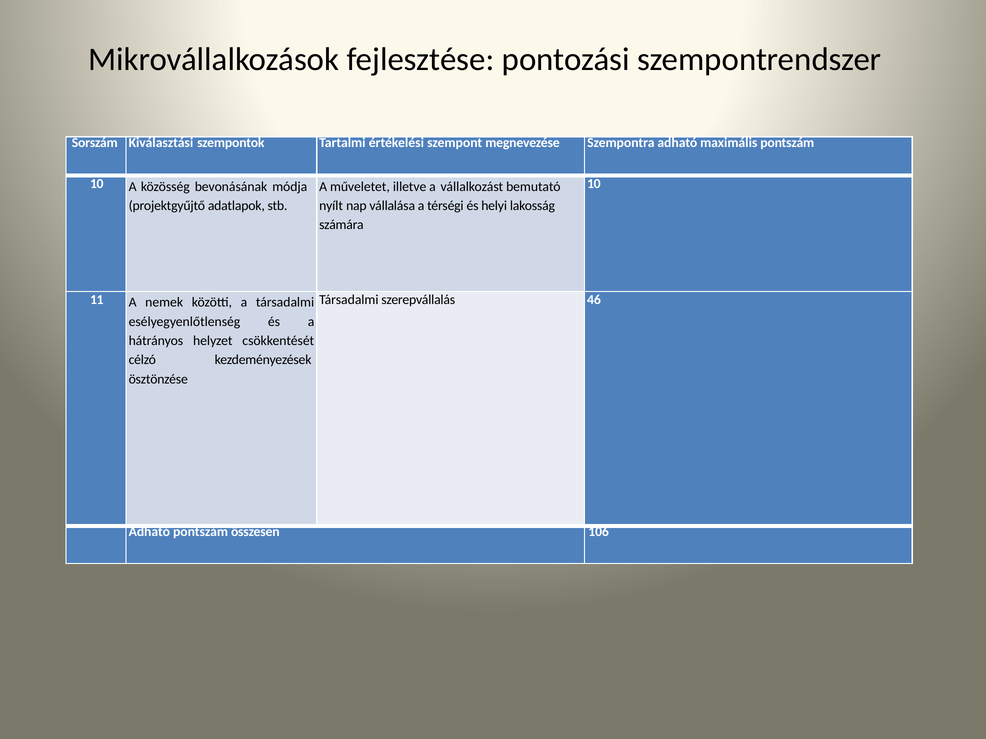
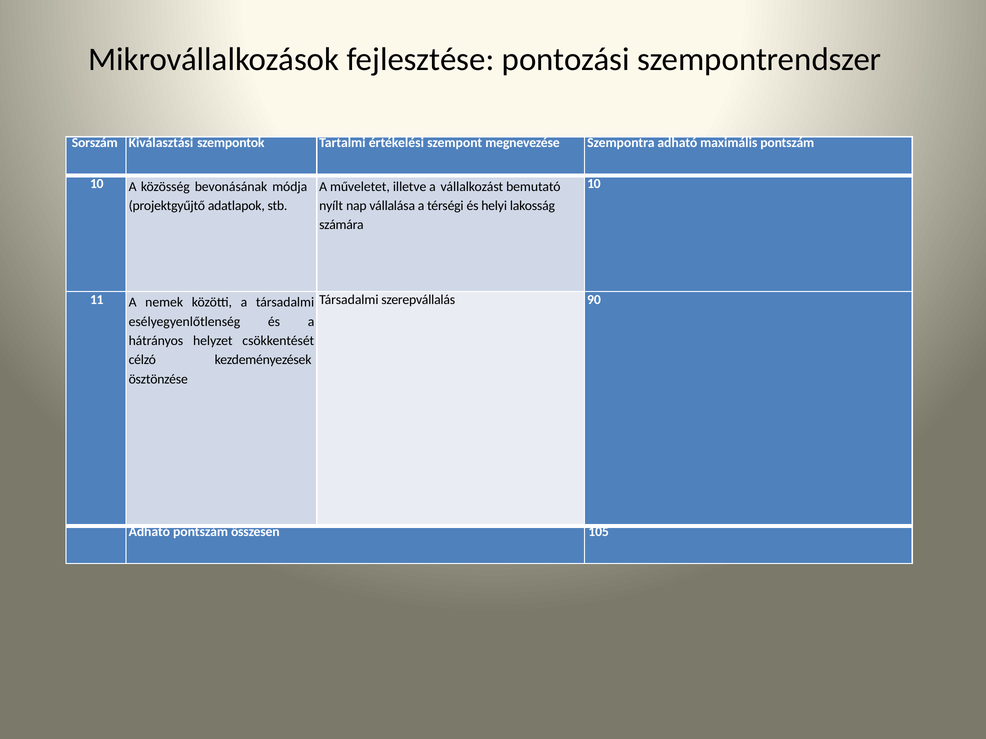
46: 46 -> 90
106: 106 -> 105
